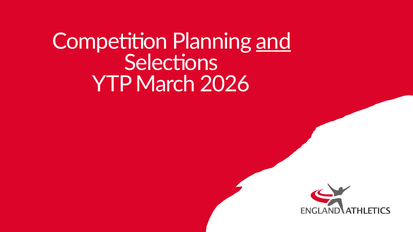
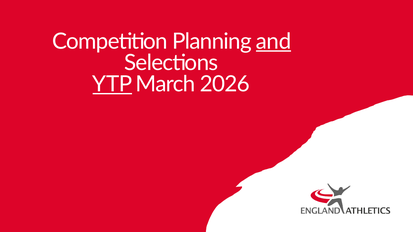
YTP underline: none -> present
